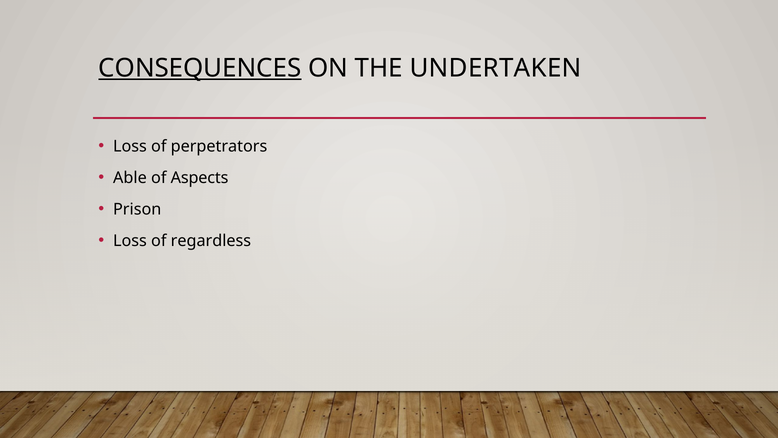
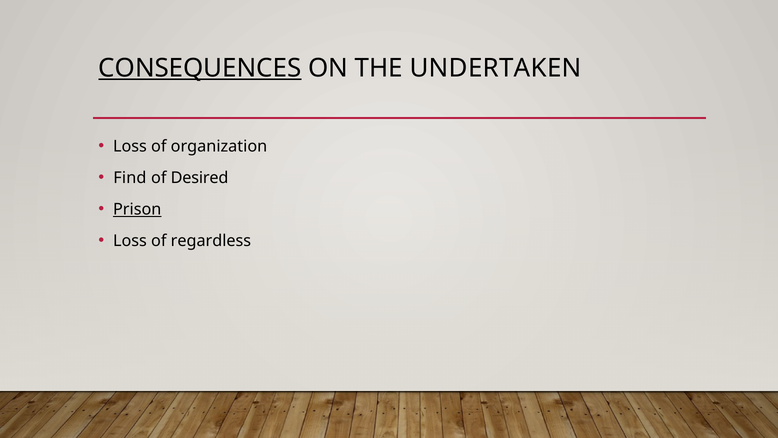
perpetrators: perpetrators -> organization
Able: Able -> Find
Aspects: Aspects -> Desired
Prison underline: none -> present
